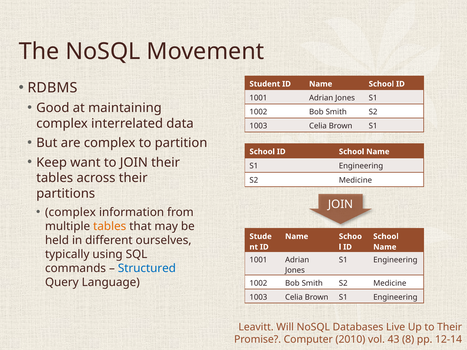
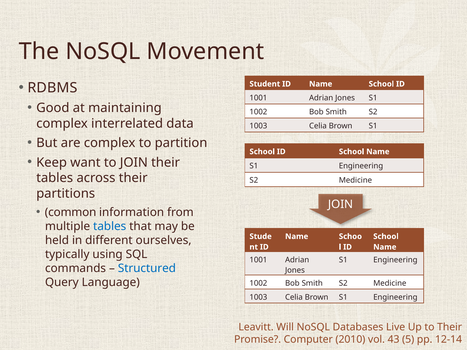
complex at (70, 212): complex -> common
tables at (110, 226) colour: orange -> blue
8: 8 -> 5
